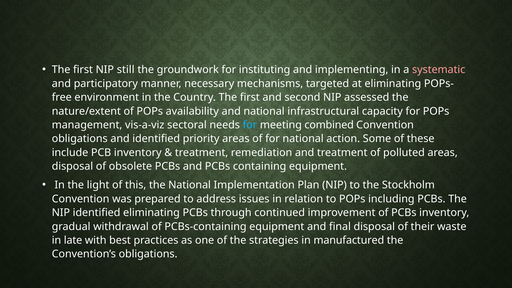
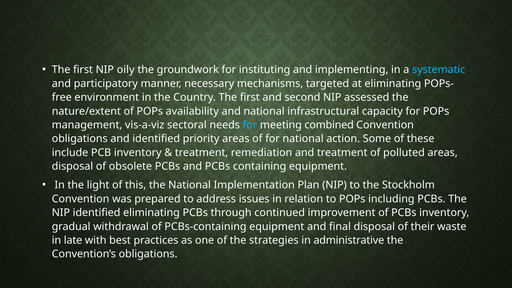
still: still -> oily
systematic colour: pink -> light blue
manufactured: manufactured -> administrative
